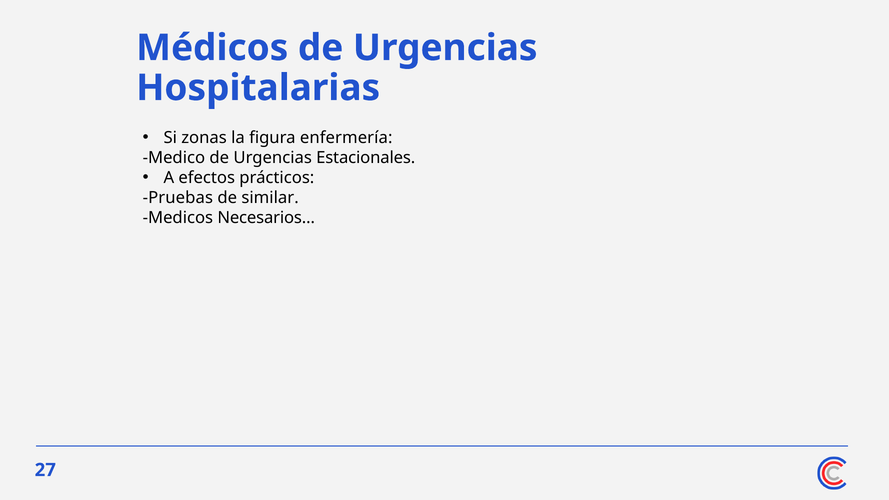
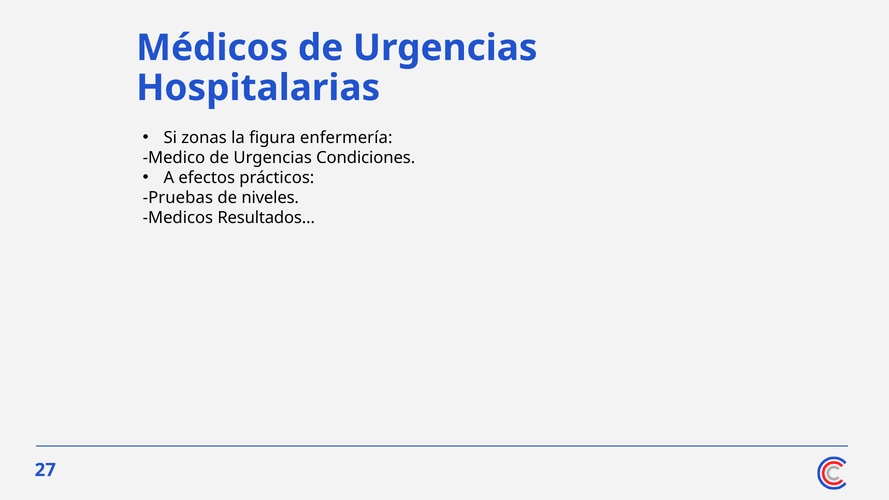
Estacionales: Estacionales -> Condiciones
similar: similar -> niveles
Necesarios…: Necesarios… -> Resultados…
